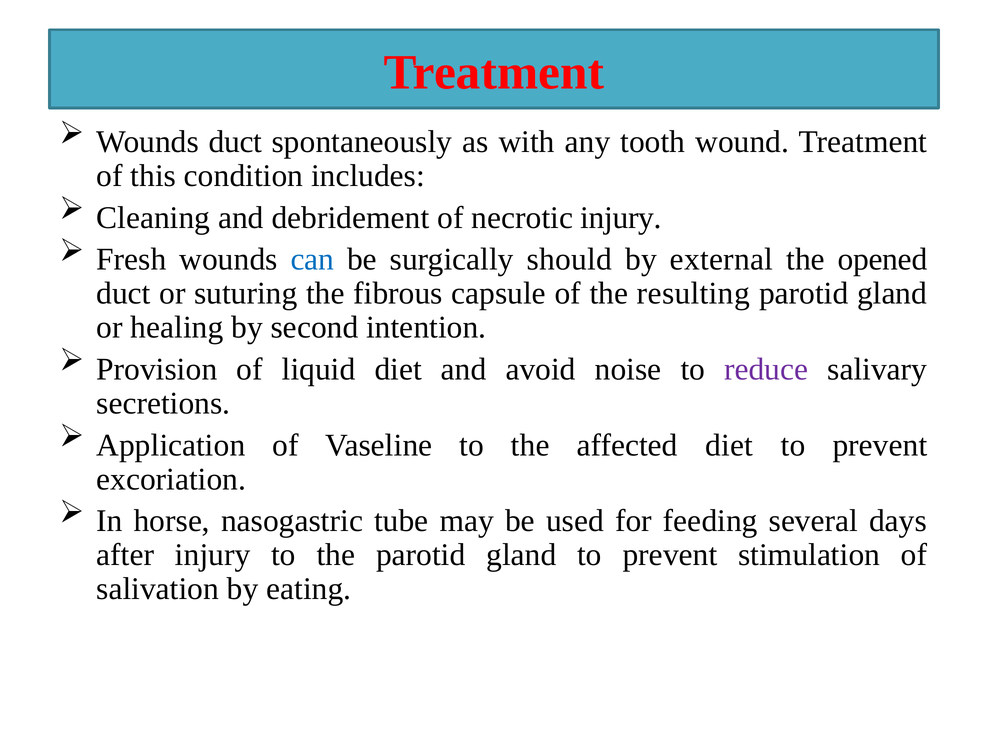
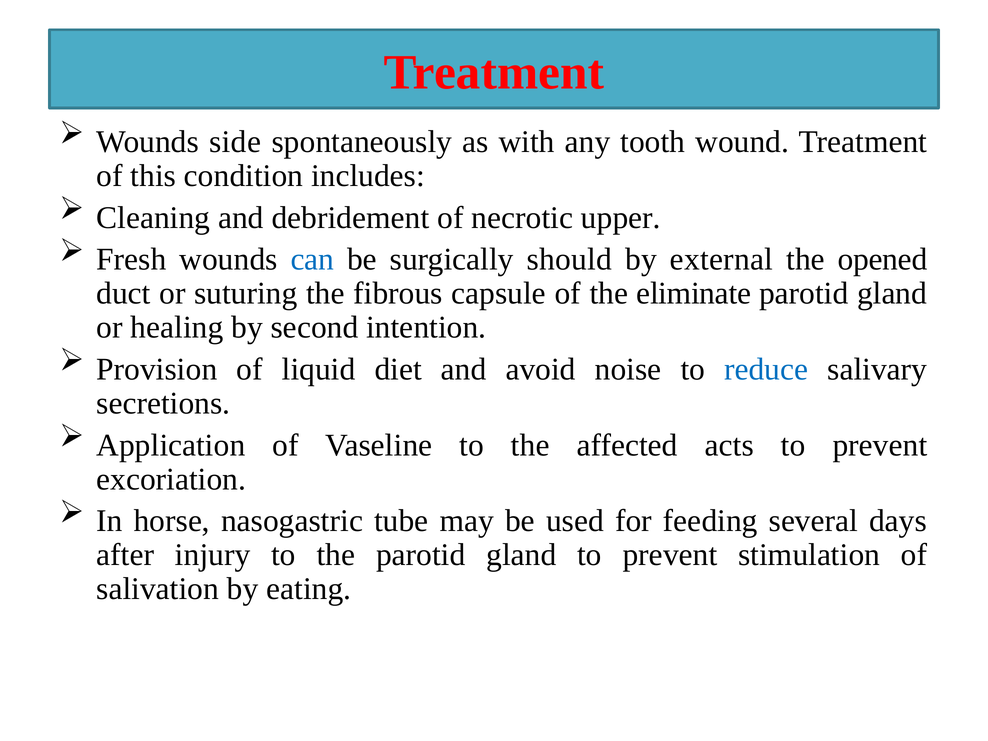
Wounds duct: duct -> side
necrotic injury: injury -> upper
resulting: resulting -> eliminate
reduce colour: purple -> blue
affected diet: diet -> acts
